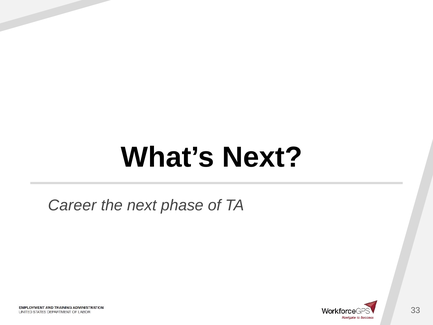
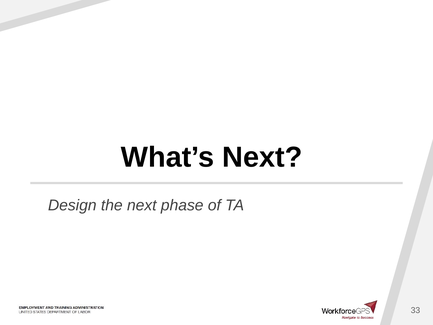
Career: Career -> Design
